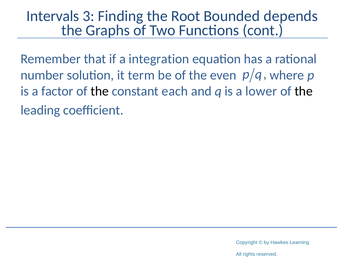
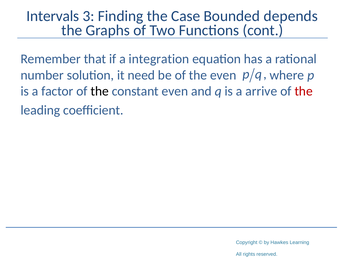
Root: Root -> Case
term: term -> need
constant each: each -> even
lower: lower -> arrive
the at (304, 91) colour: black -> red
